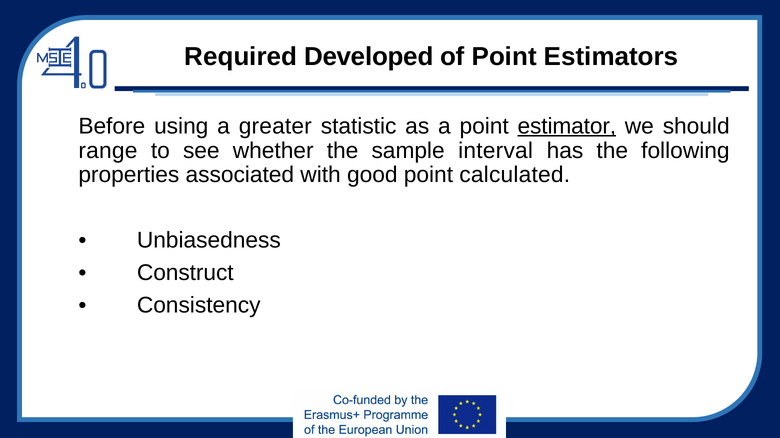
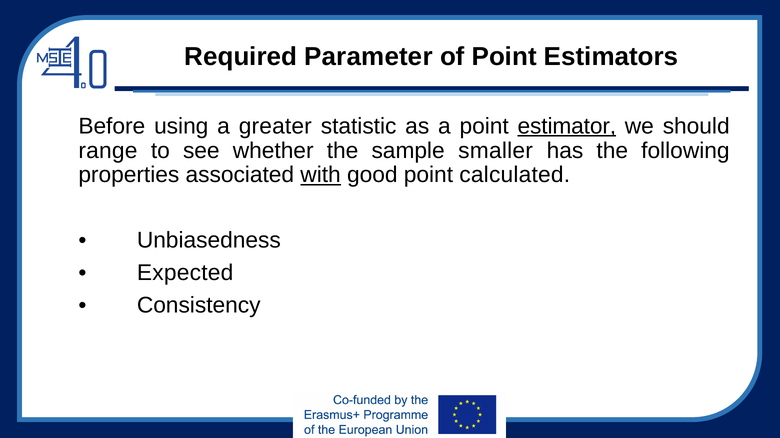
Developed: Developed -> Parameter
interval: interval -> smaller
with underline: none -> present
Construct: Construct -> Expected
